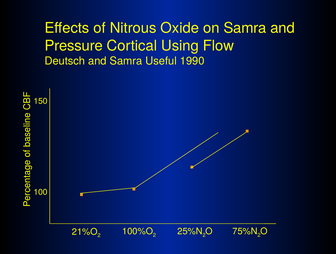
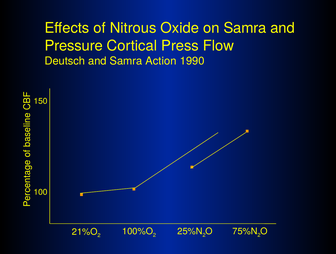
Using: Using -> Press
Useful: Useful -> Action
